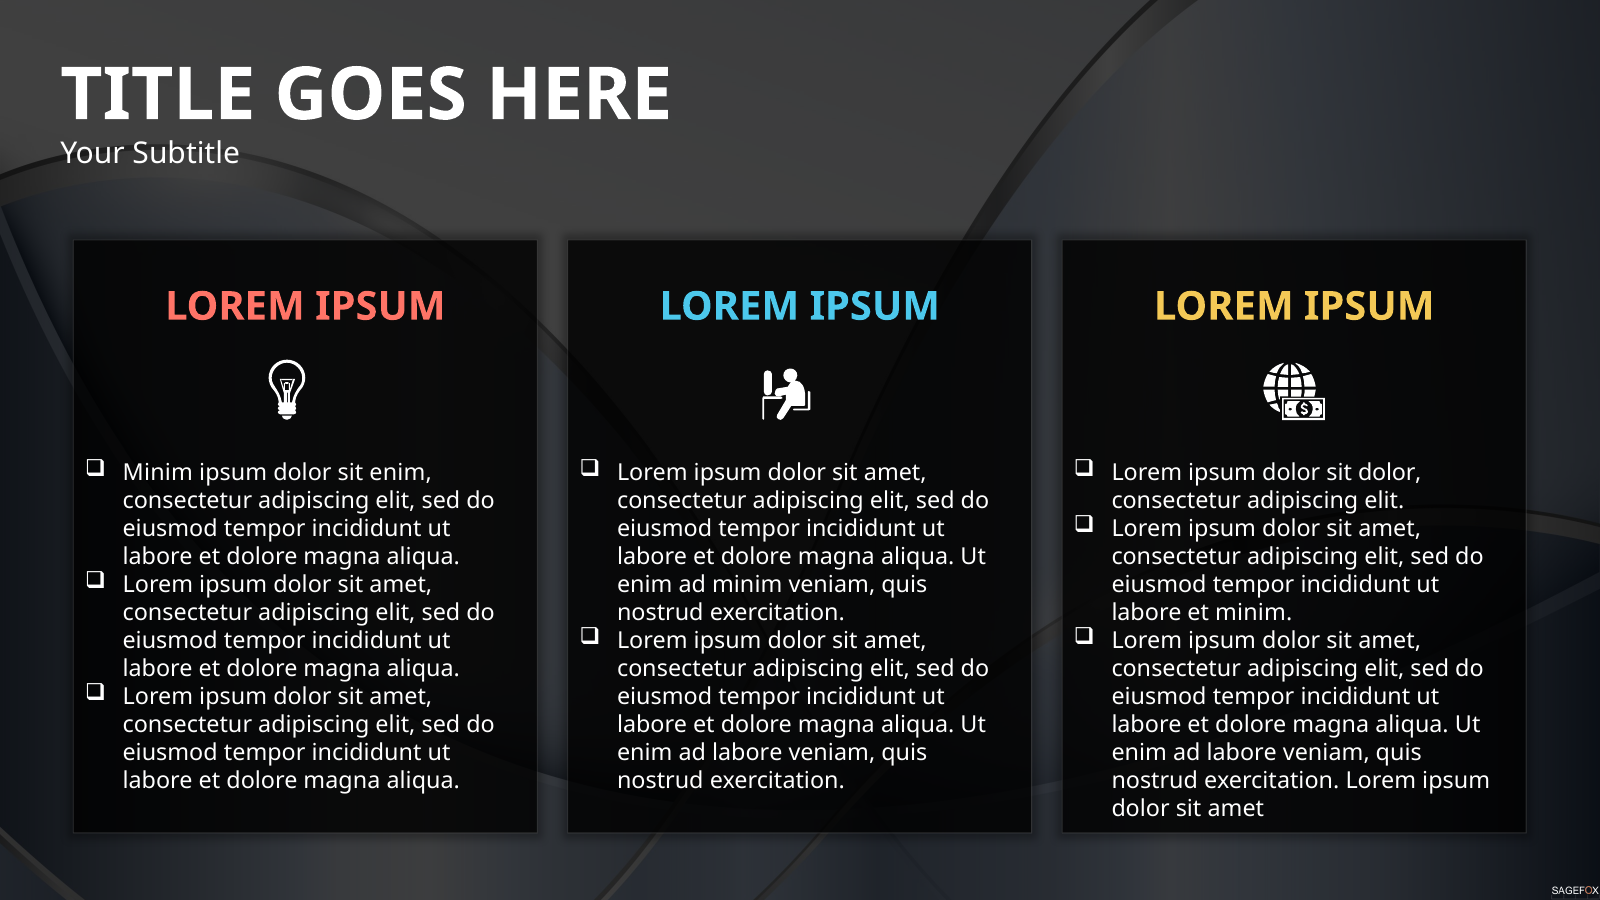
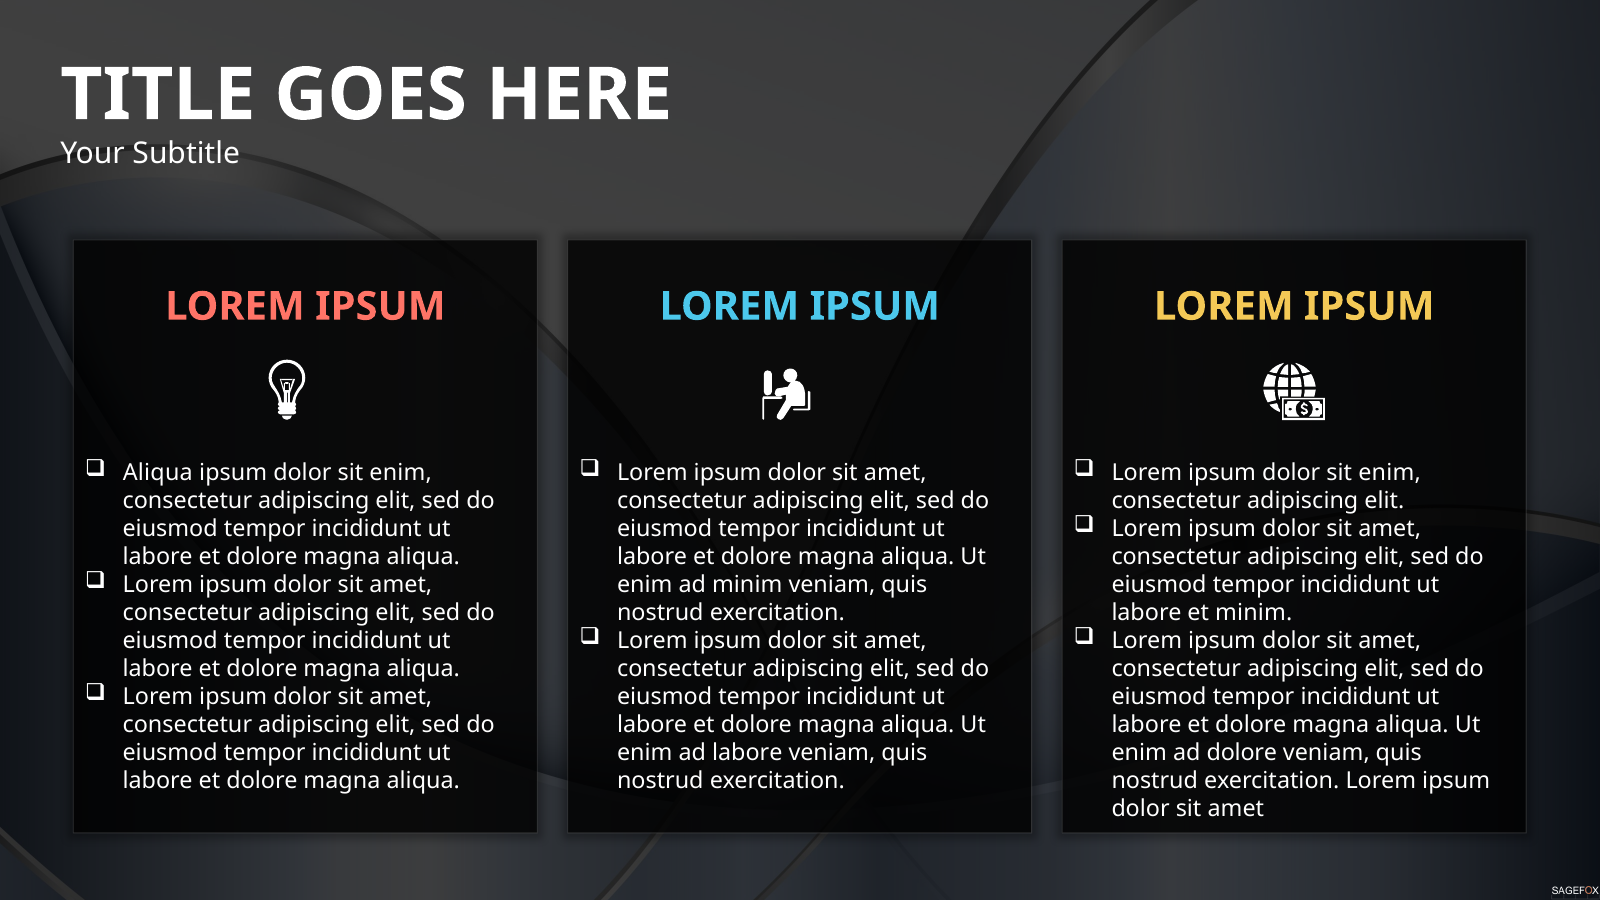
Minim at (158, 473): Minim -> Aliqua
dolor at (1390, 473): dolor -> enim
labore at (1242, 753): labore -> dolore
